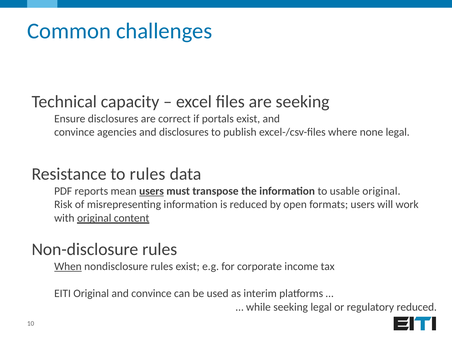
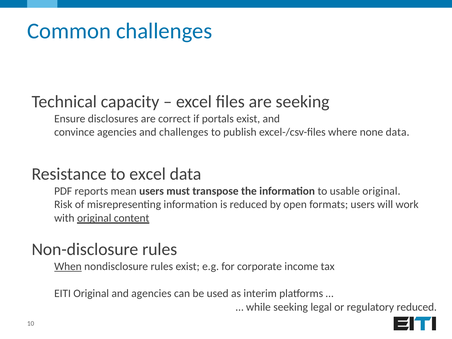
and disclosures: disclosures -> challenges
none legal: legal -> data
to rules: rules -> excel
users at (152, 191) underline: present -> none
convince at (151, 293): convince -> agencies
